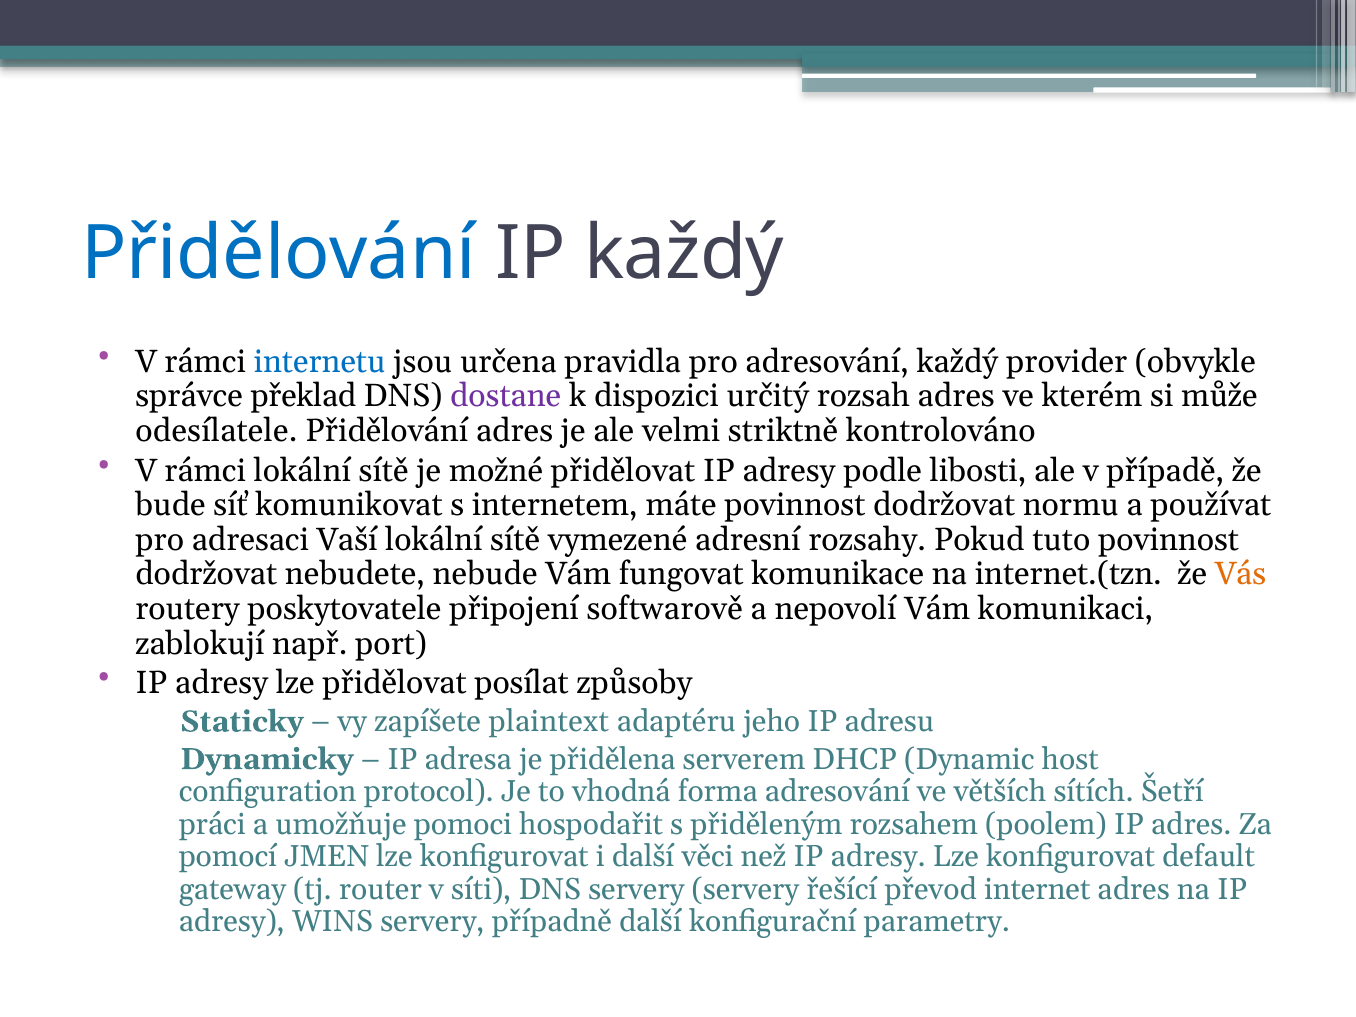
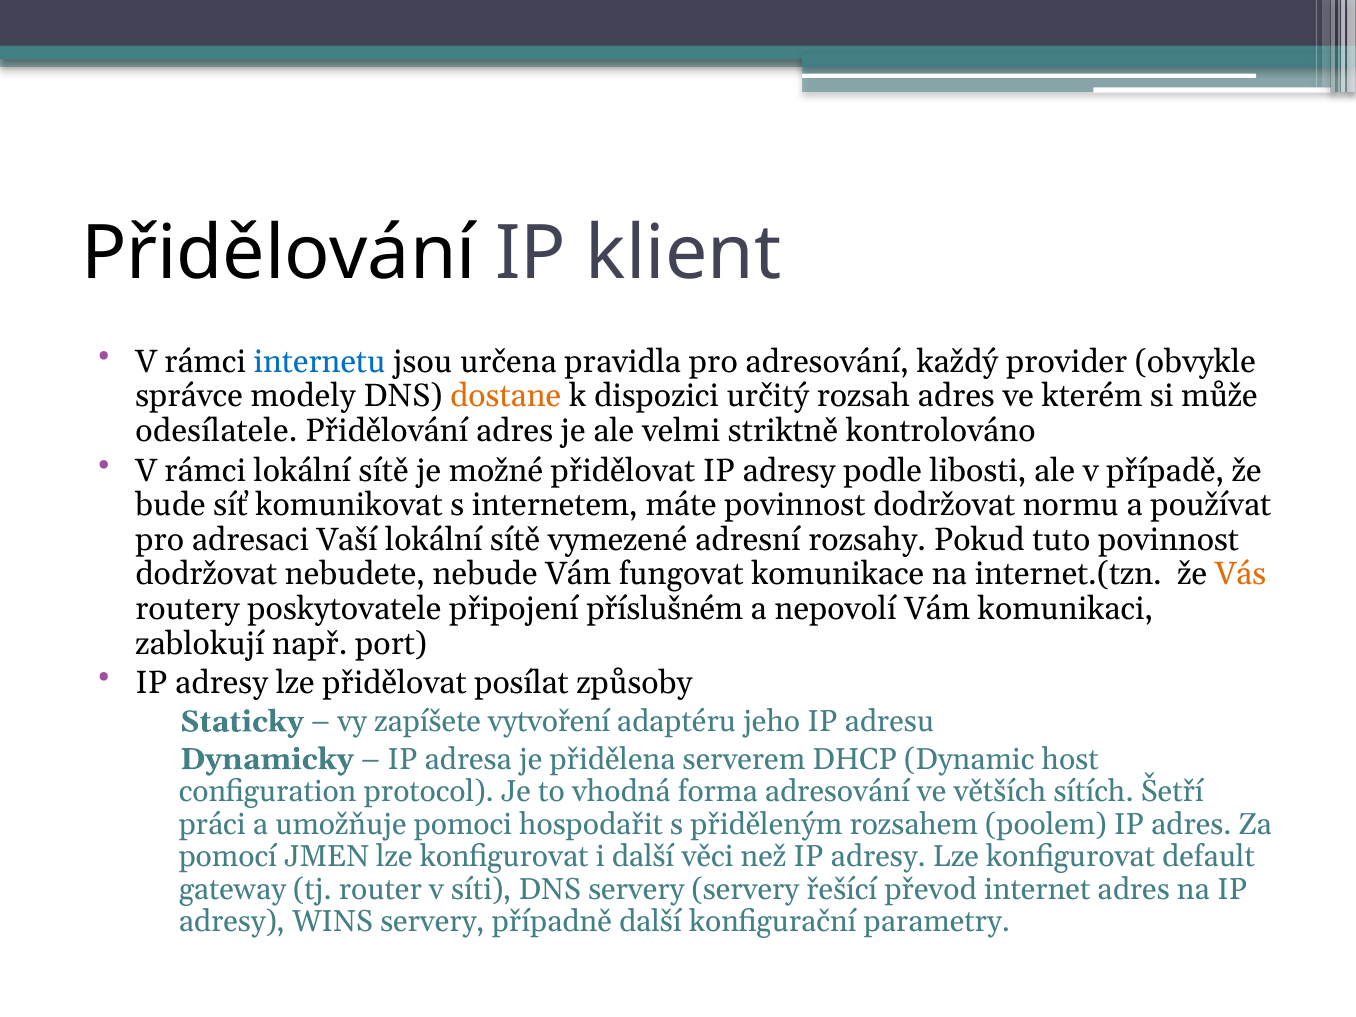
Přidělování at (279, 254) colour: blue -> black
IP každý: každý -> klient
překlad: překlad -> modely
dostane colour: purple -> orange
softwarově: softwarově -> příslušném
plaintext: plaintext -> vytvoření
